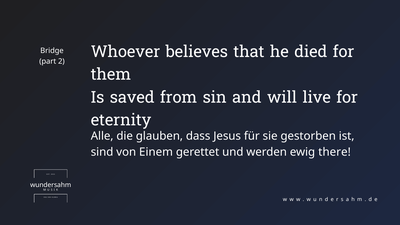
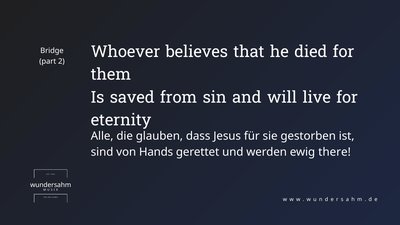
Einem: Einem -> Hands
